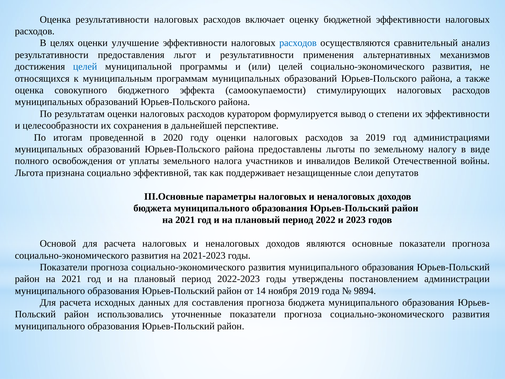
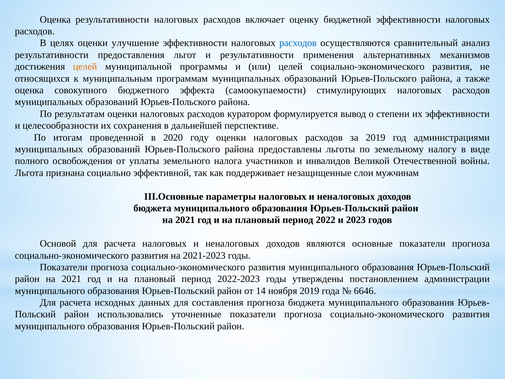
целей at (85, 67) colour: blue -> orange
депутатов: депутатов -> мужчинам
9894: 9894 -> 6646
